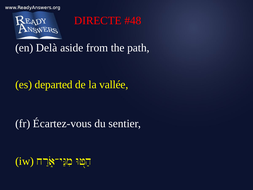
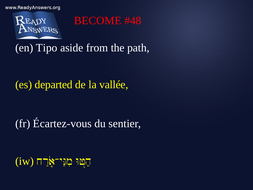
DIRECTE: DIRECTE -> BECOME
Delà: Delà -> Tipo
